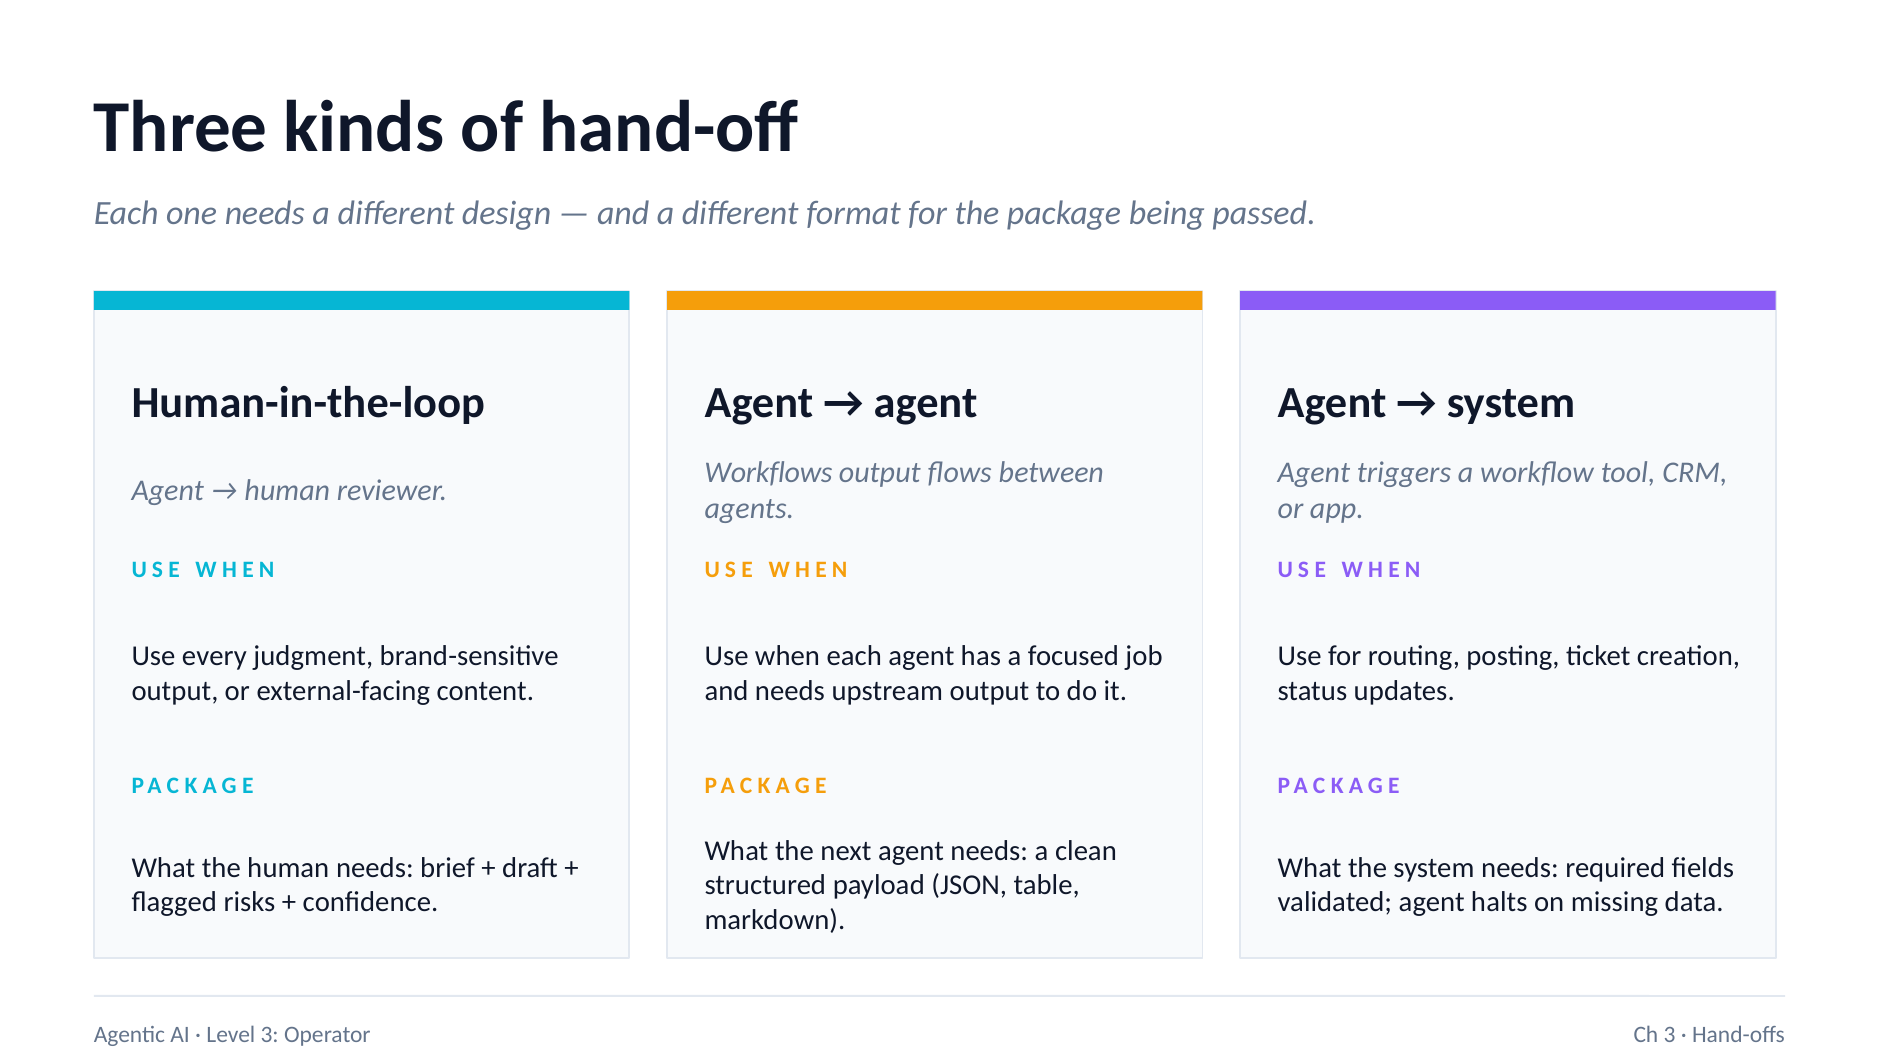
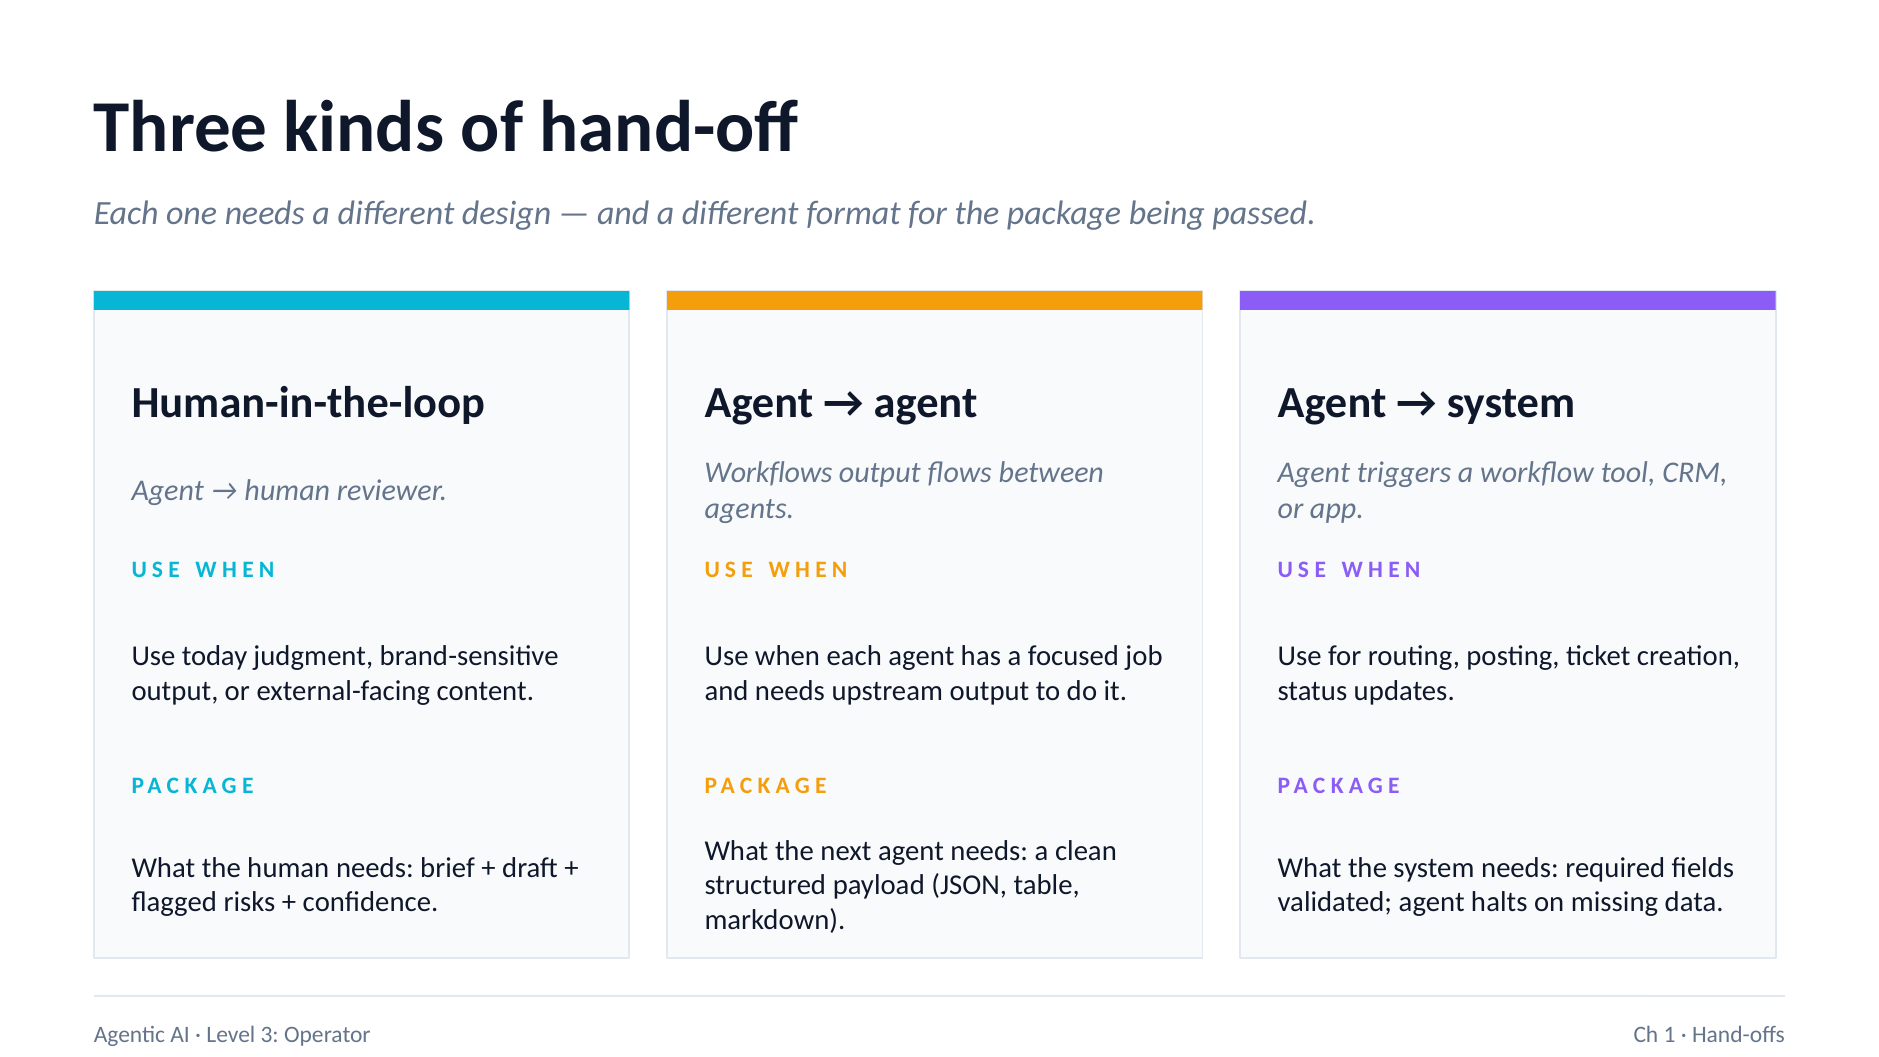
every: every -> today
Ch 3: 3 -> 1
